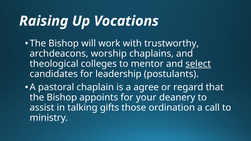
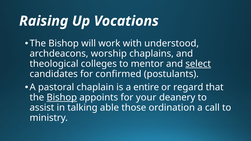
trustworthy: trustworthy -> understood
leadership: leadership -> confirmed
agree: agree -> entire
Bishop at (62, 98) underline: none -> present
gifts: gifts -> able
